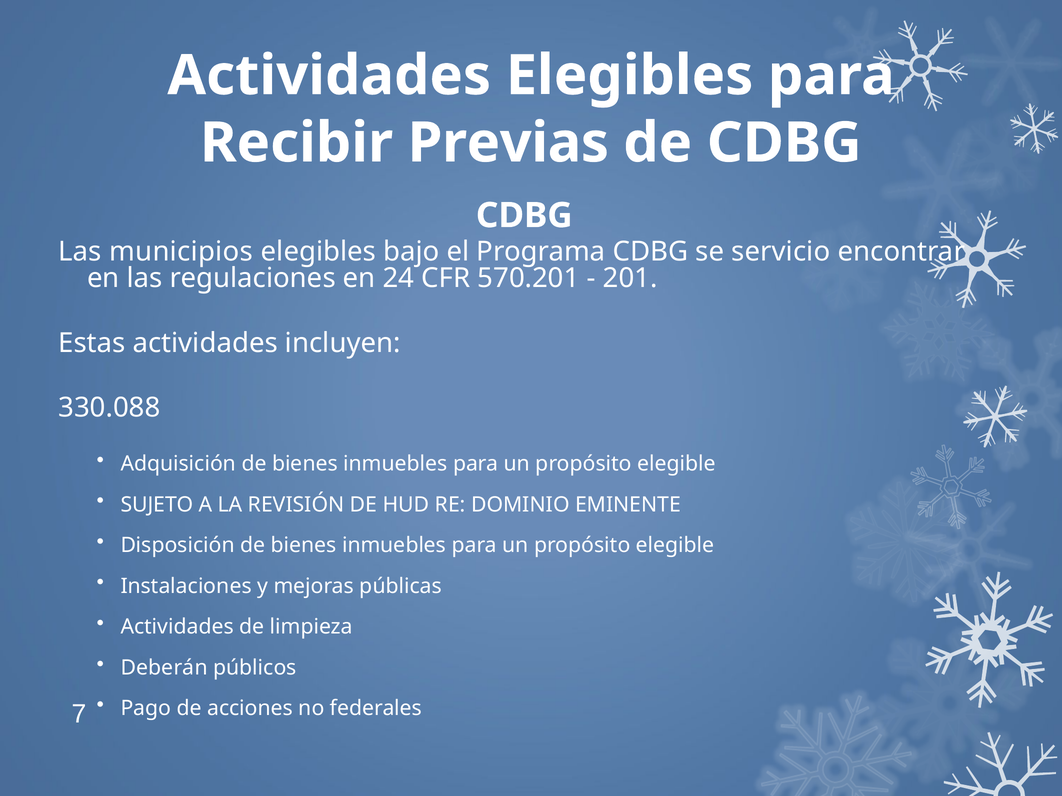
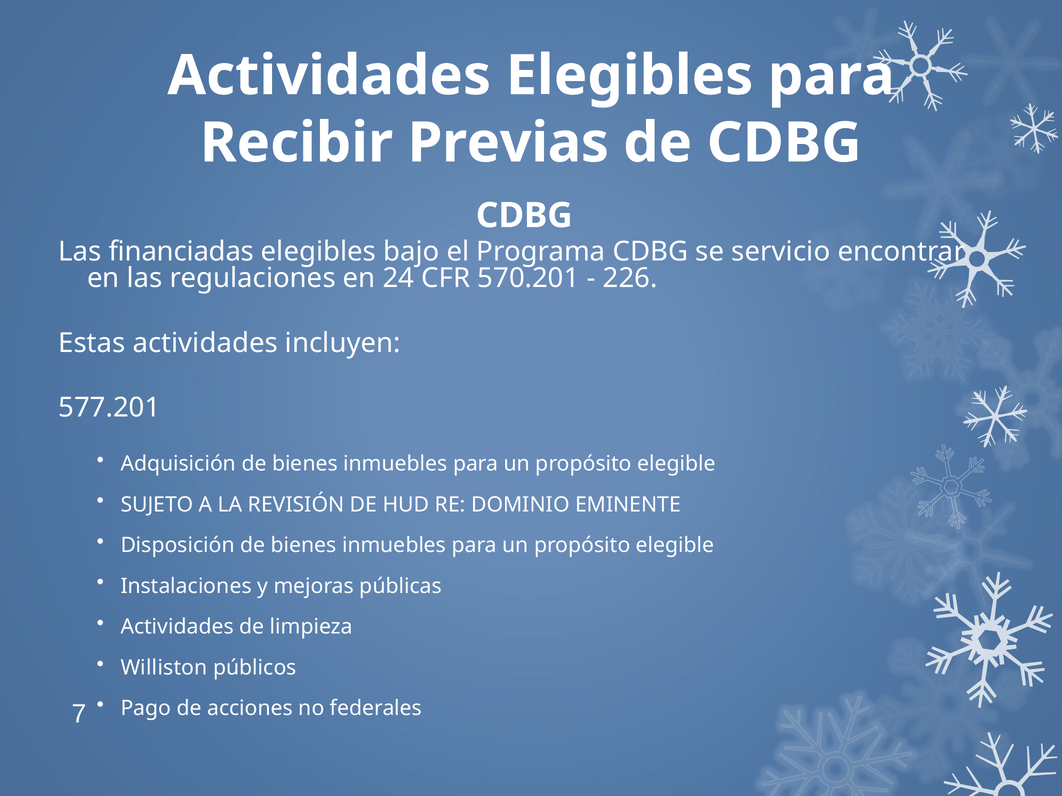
municipios: municipios -> financiadas
201: 201 -> 226
330.088: 330.088 -> 577.201
Deberán: Deberán -> Williston
